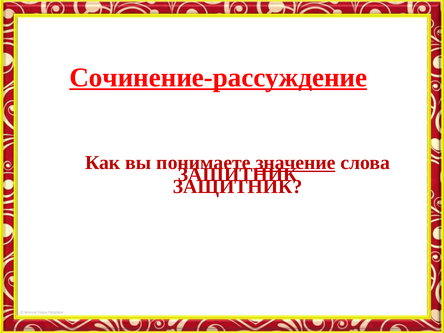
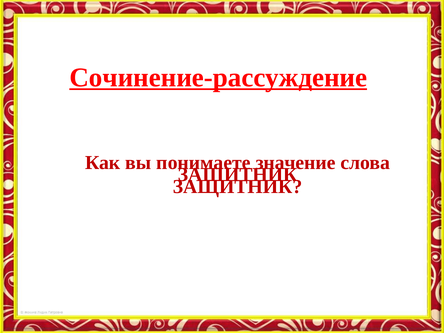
значение underline: present -> none
